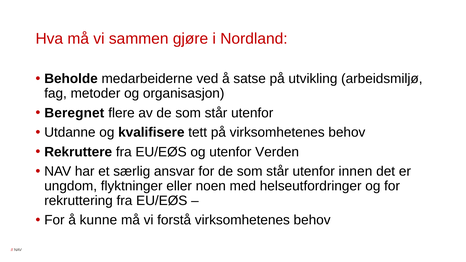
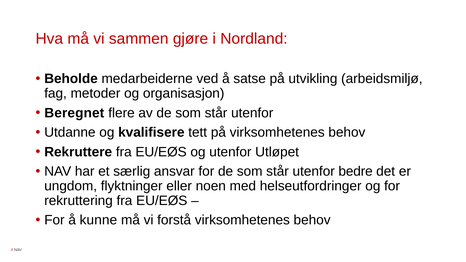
Verden: Verden -> Utløpet
innen: innen -> bedre
